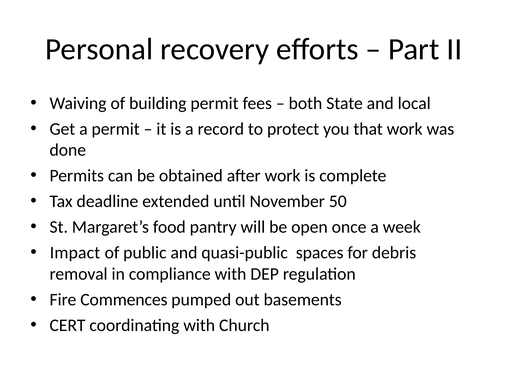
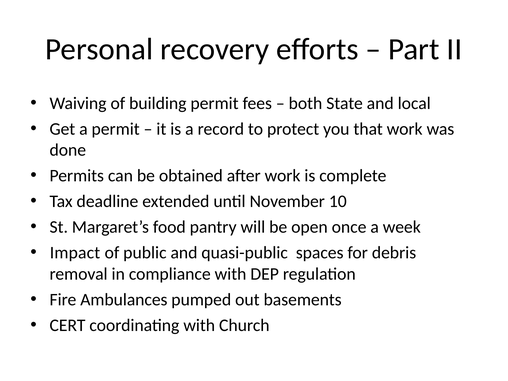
50: 50 -> 10
Commences: Commences -> Ambulances
